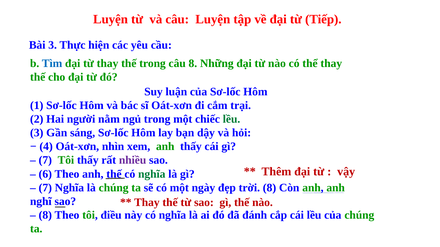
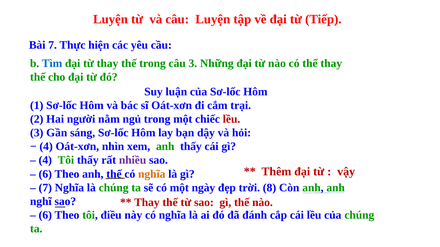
Bài 3: 3 -> 7
câu 8: 8 -> 3
lều at (232, 119) colour: green -> red
7 at (45, 161): 7 -> 4
nghĩa at (152, 174) colour: green -> orange
8 at (45, 215): 8 -> 6
